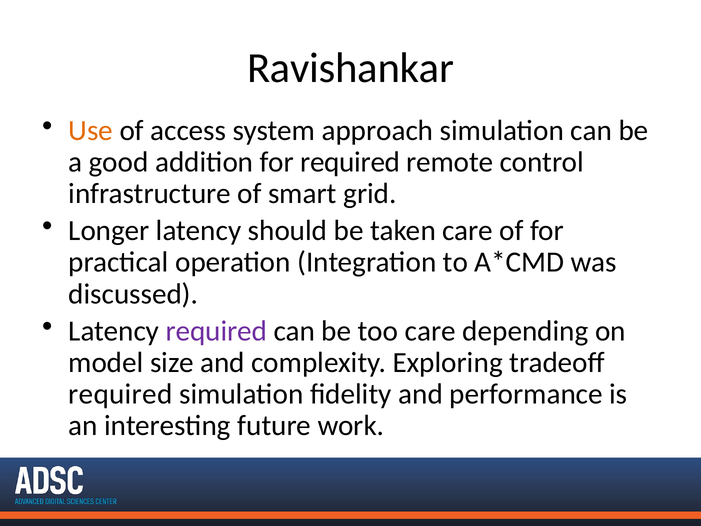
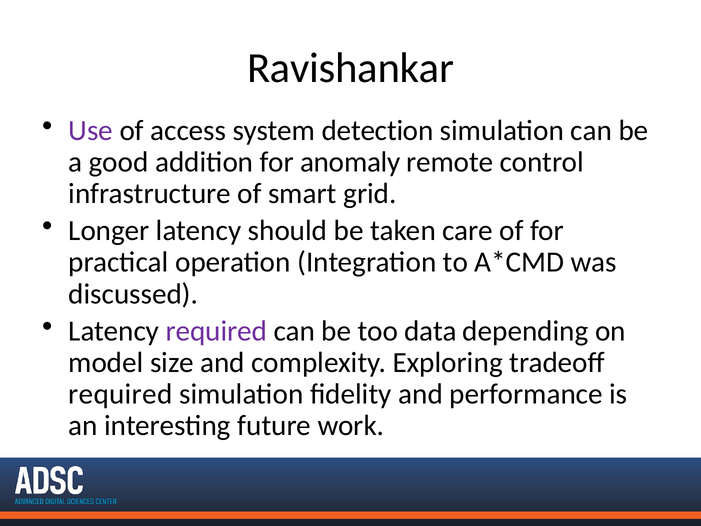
Use colour: orange -> purple
approach: approach -> detection
for required: required -> anomaly
too care: care -> data
